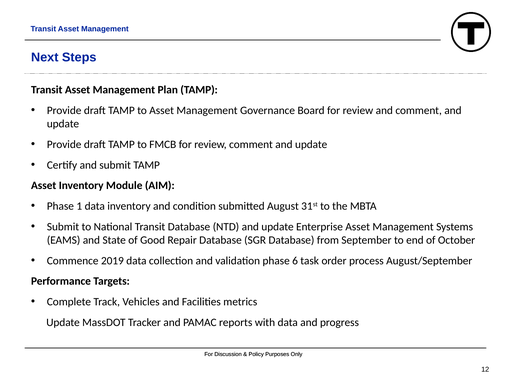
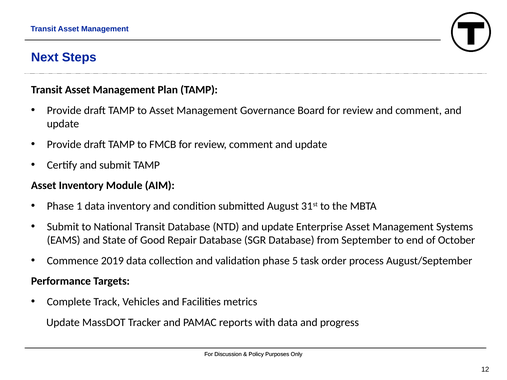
6: 6 -> 5
